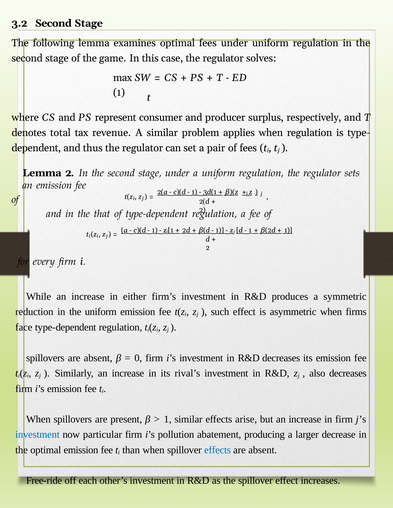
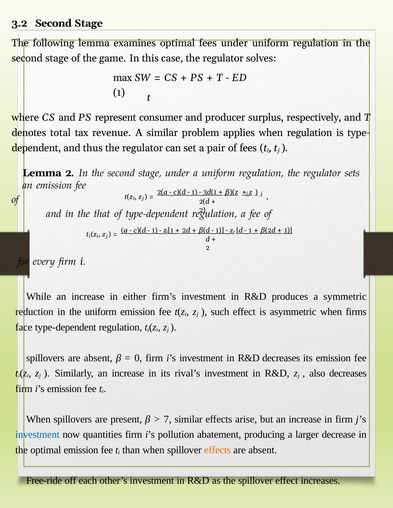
1 at (168, 420): 1 -> 7
particular: particular -> quantities
effects at (218, 450) colour: blue -> orange
